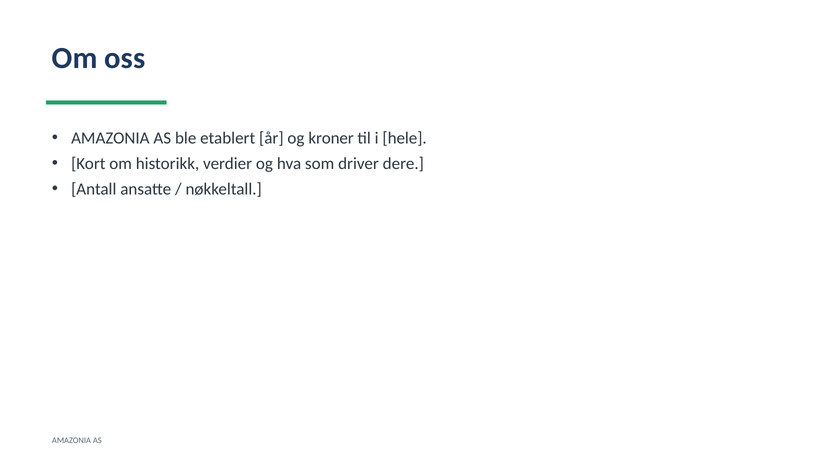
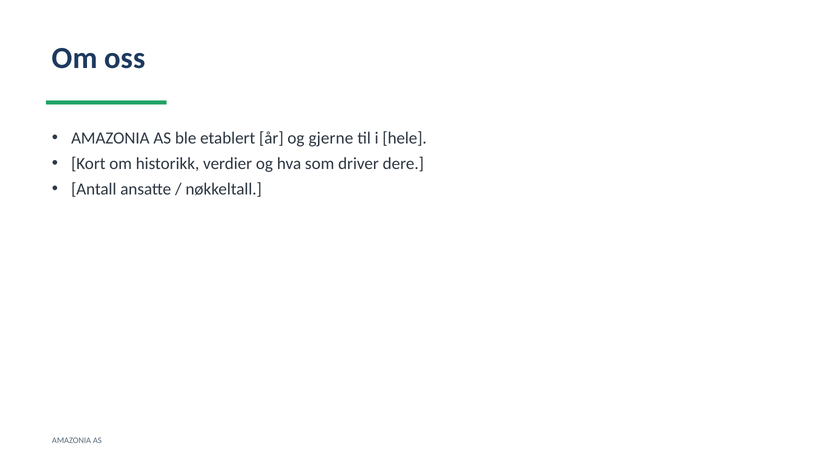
kroner: kroner -> gjerne
